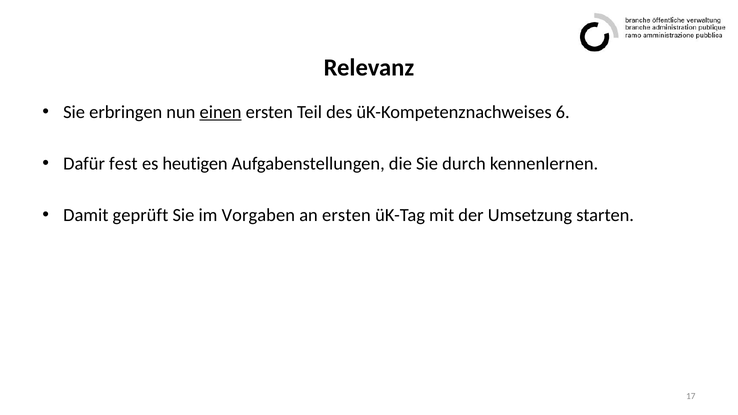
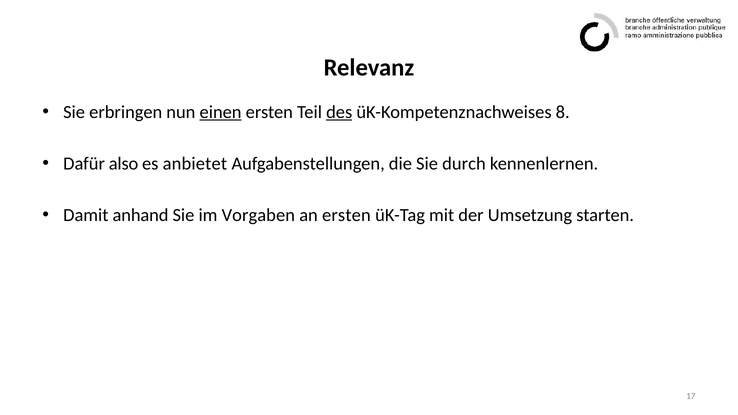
des underline: none -> present
6: 6 -> 8
fest: fest -> also
heutigen: heutigen -> anbietet
geprüft: geprüft -> anhand
